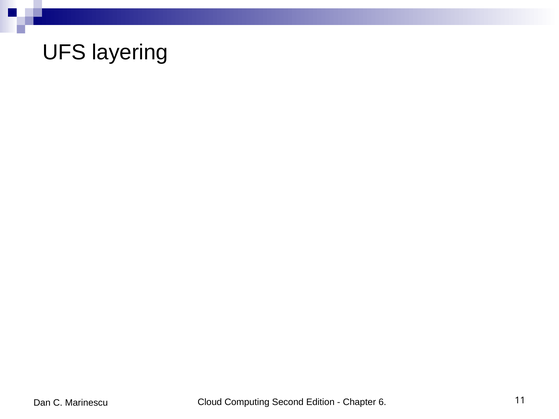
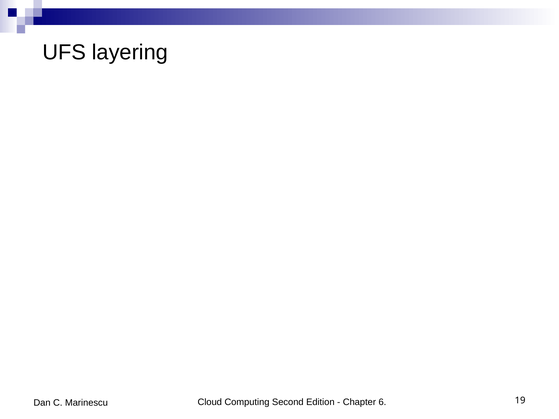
11: 11 -> 19
